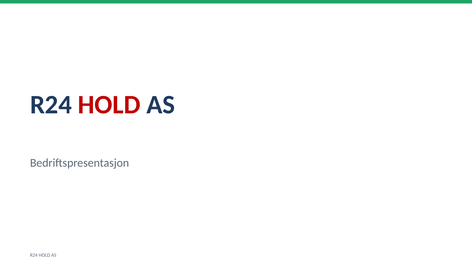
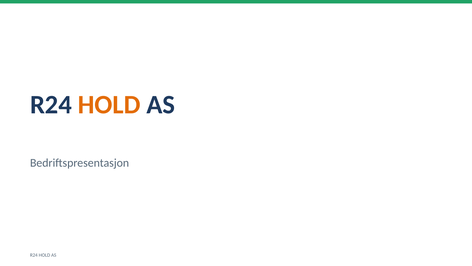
HOLD at (109, 105) colour: red -> orange
